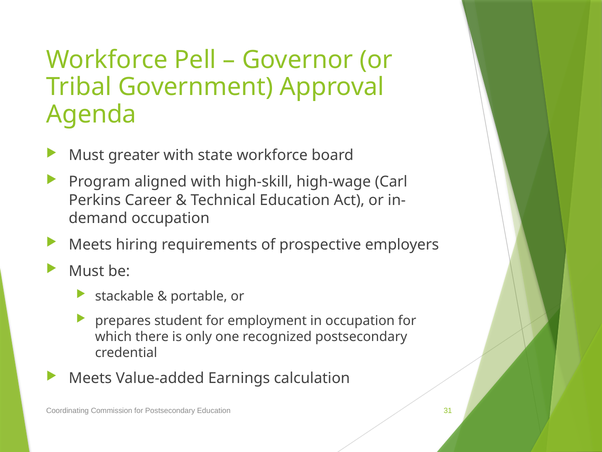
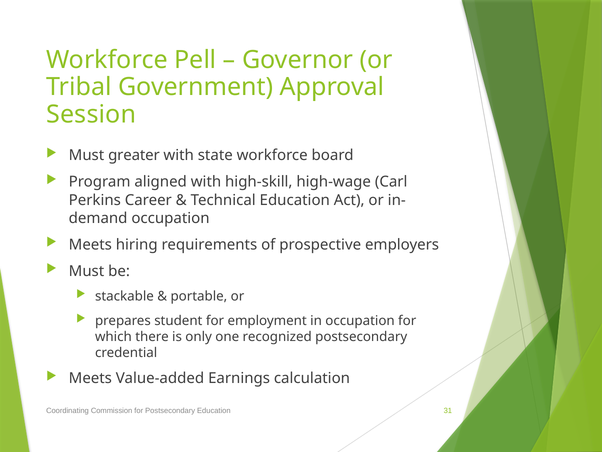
Agenda: Agenda -> Session
